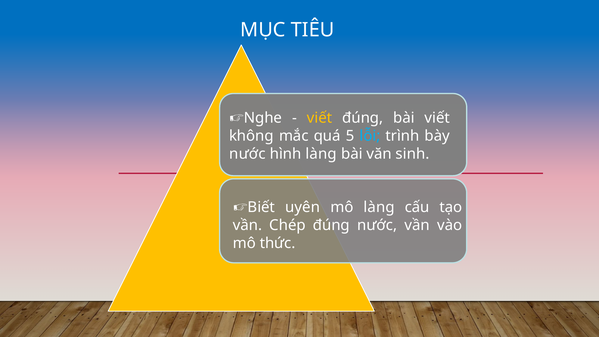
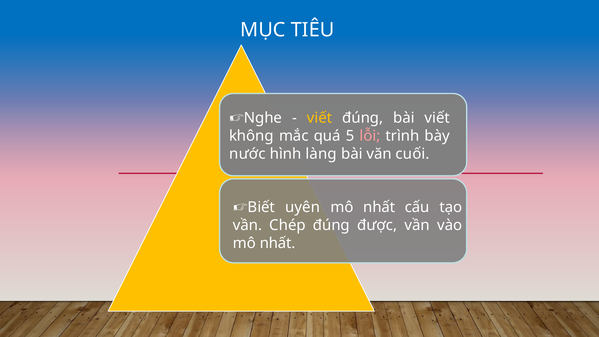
lỗi colour: light blue -> pink
sinh: sinh -> cuối
làng at (379, 207): làng -> nhất
đúng nước: nước -> được
thức at (278, 243): thức -> nhất
